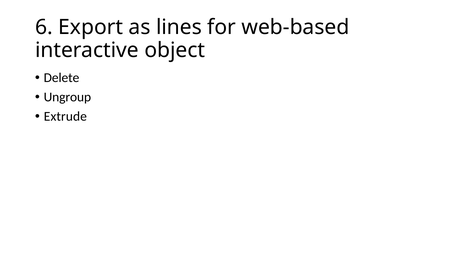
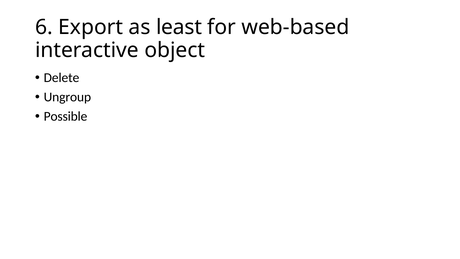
lines: lines -> least
Extrude: Extrude -> Possible
